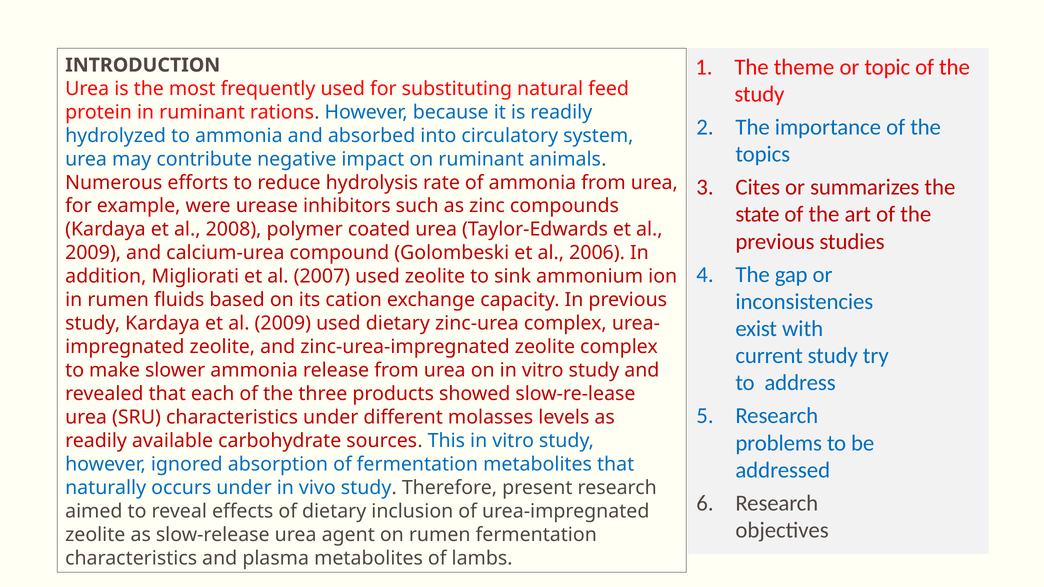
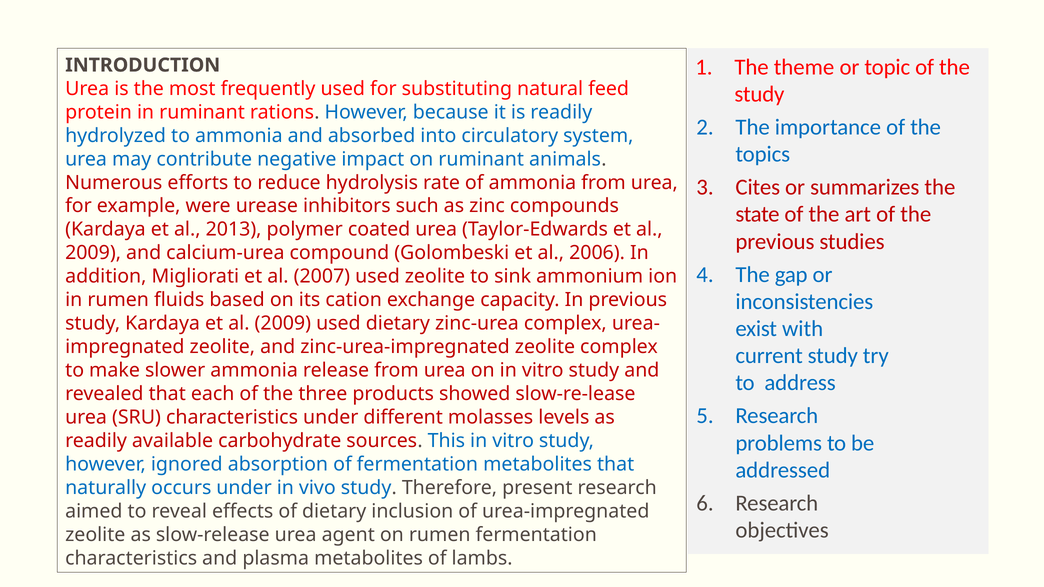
2008: 2008 -> 2013
